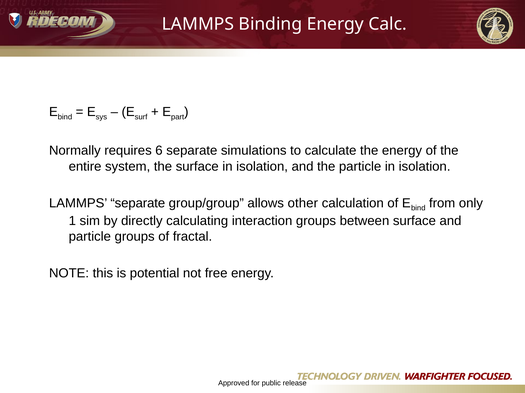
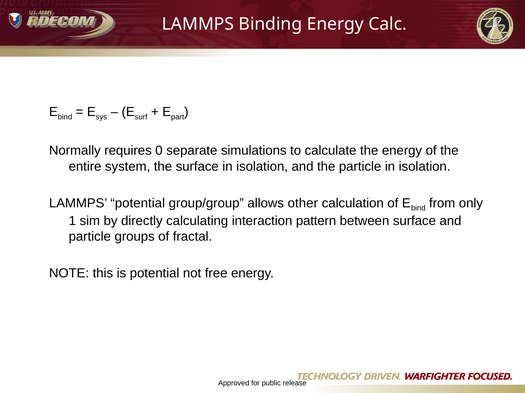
6: 6 -> 0
LAMMPS separate: separate -> potential
interaction groups: groups -> pattern
